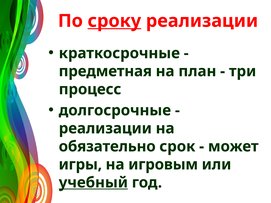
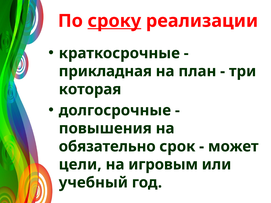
предметная: предметная -> прикладная
процесс: процесс -> которая
реализации at (105, 129): реализации -> повышения
игры: игры -> цели
учебный underline: present -> none
